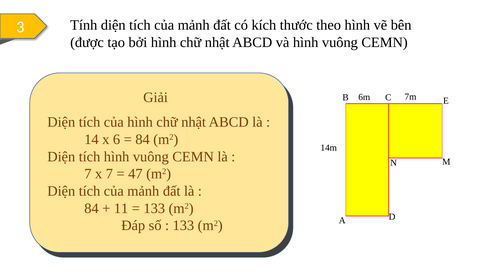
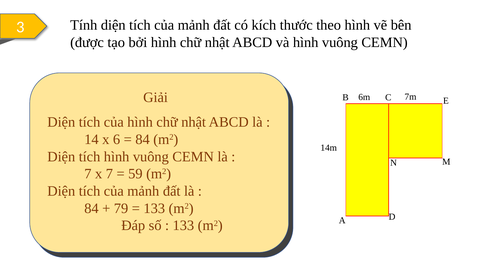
47: 47 -> 59
11: 11 -> 79
